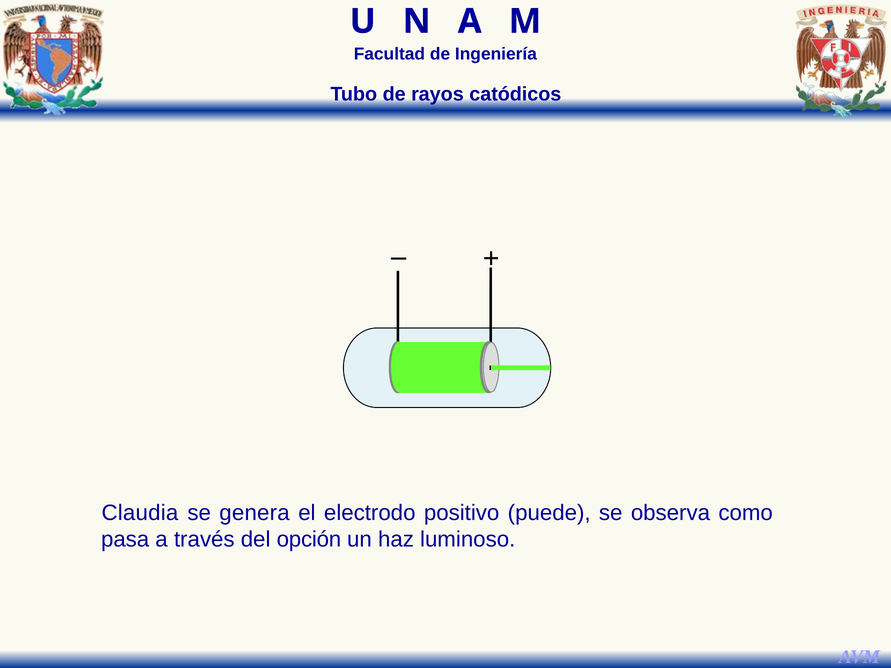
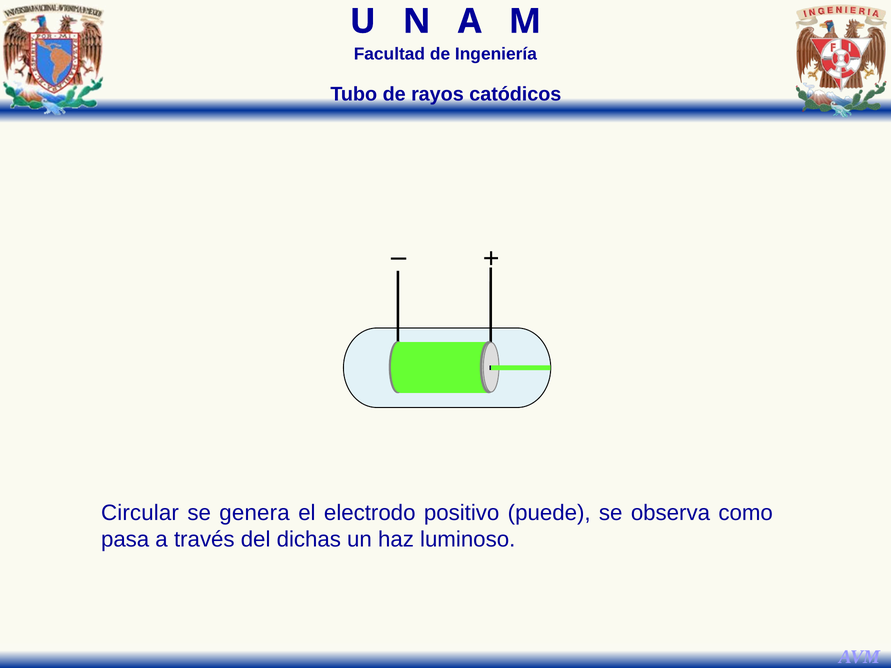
Claudia: Claudia -> Circular
opción: opción -> dichas
